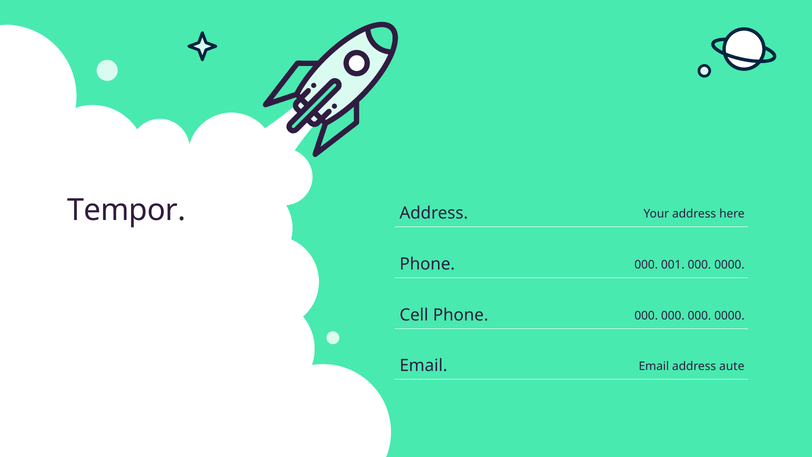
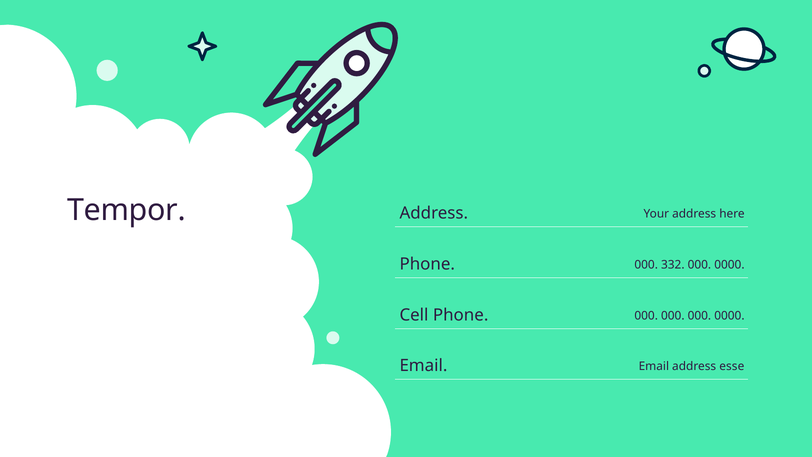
001: 001 -> 332
aute: aute -> esse
